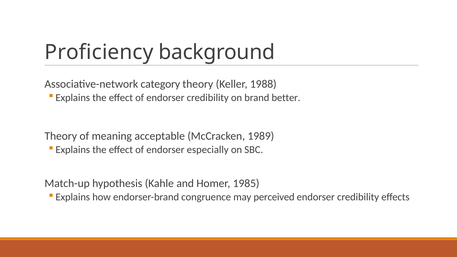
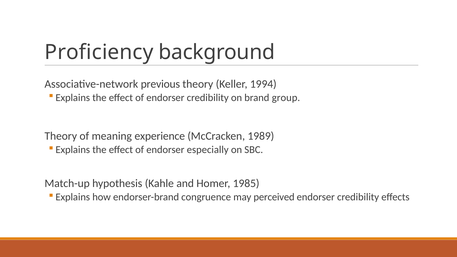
category: category -> previous
1988: 1988 -> 1994
better: better -> group
acceptable: acceptable -> experience
